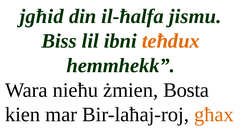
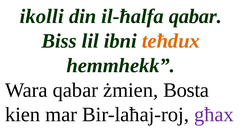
jgħid: jgħid -> ikolli
il-ħalfa jismu: jismu -> qabar
Wara nieħu: nieħu -> qabar
għax colour: orange -> purple
